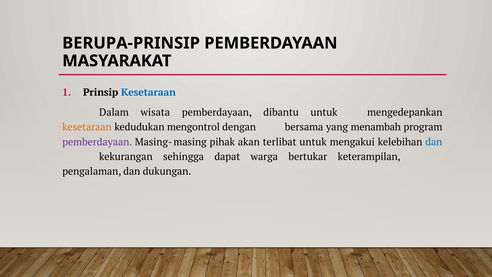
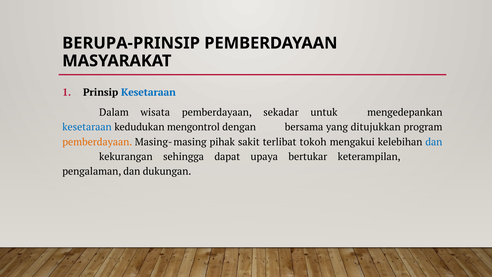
dibantu: dibantu -> sekadar
kesetaraan at (87, 127) colour: orange -> blue
menambah: menambah -> ditujukkan
pemberdayaan at (97, 142) colour: purple -> orange
akan: akan -> sakit
terlibat untuk: untuk -> tokoh
warga: warga -> upaya
